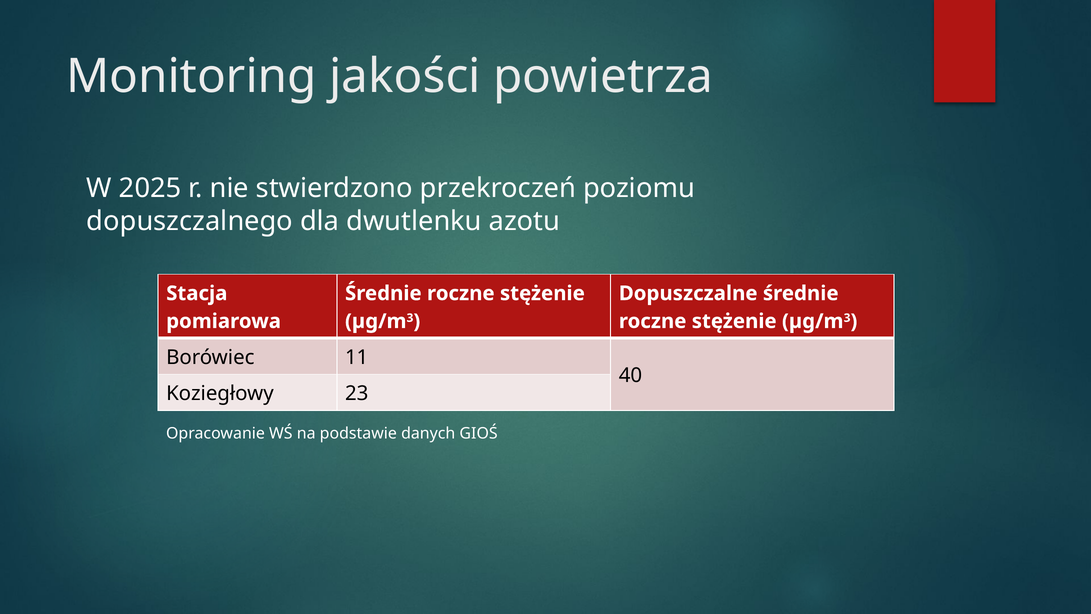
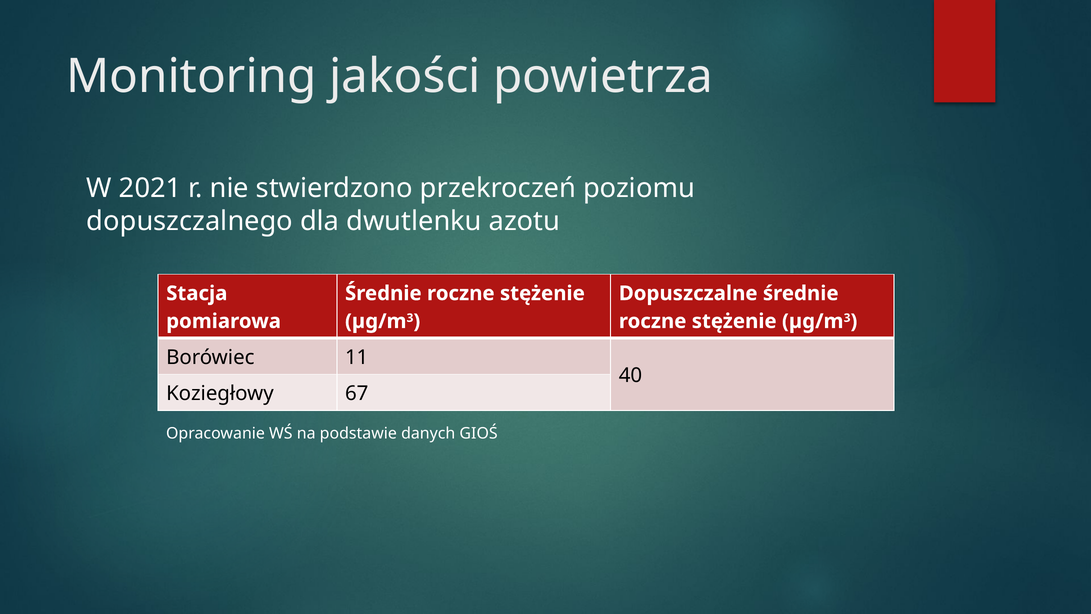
2025: 2025 -> 2021
23: 23 -> 67
